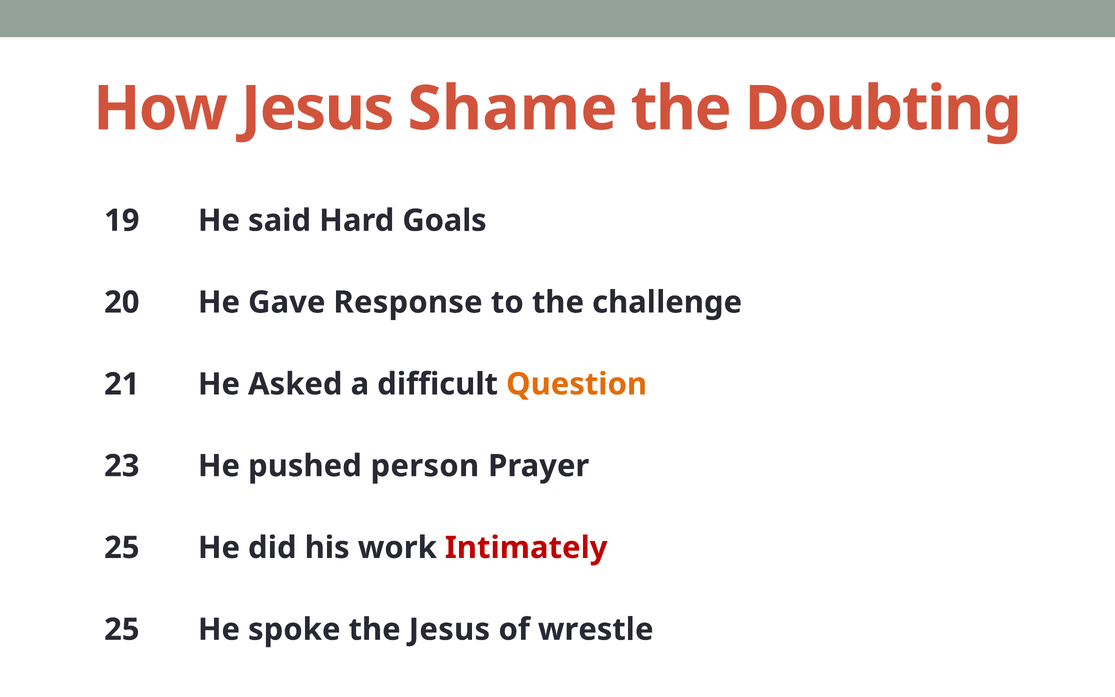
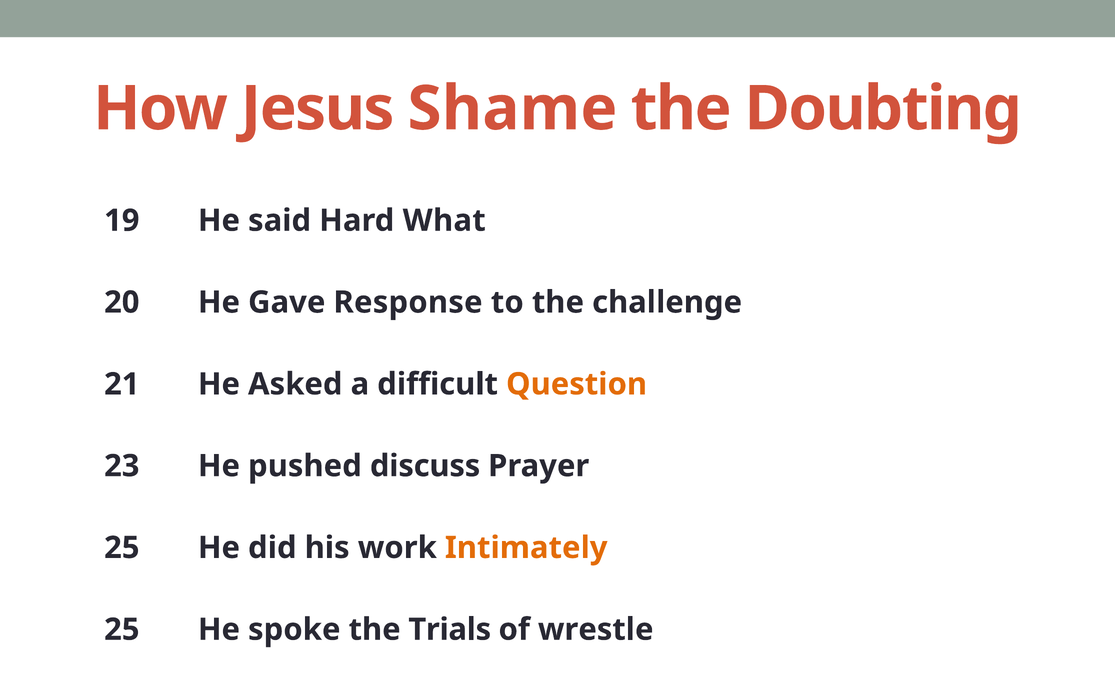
Goals: Goals -> What
person: person -> discuss
Intimately colour: red -> orange
the Jesus: Jesus -> Trials
